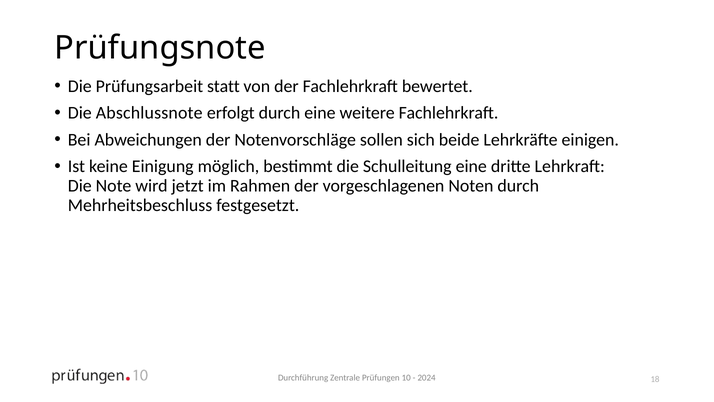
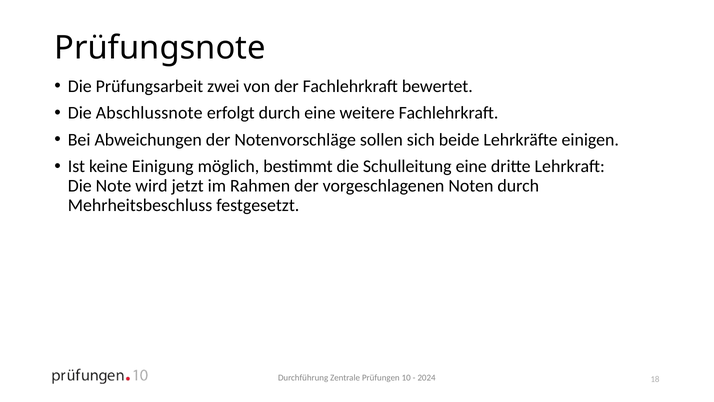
statt: statt -> zwei
